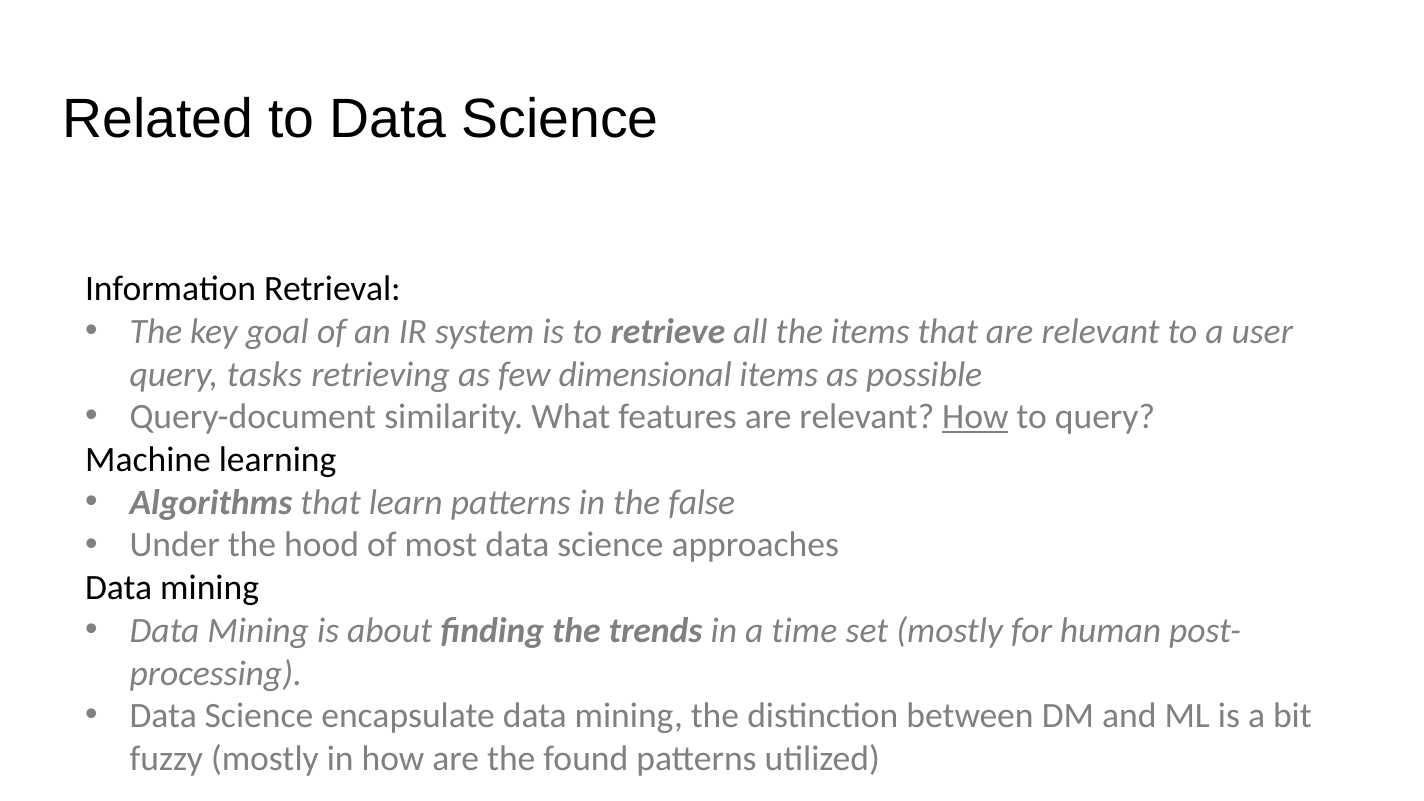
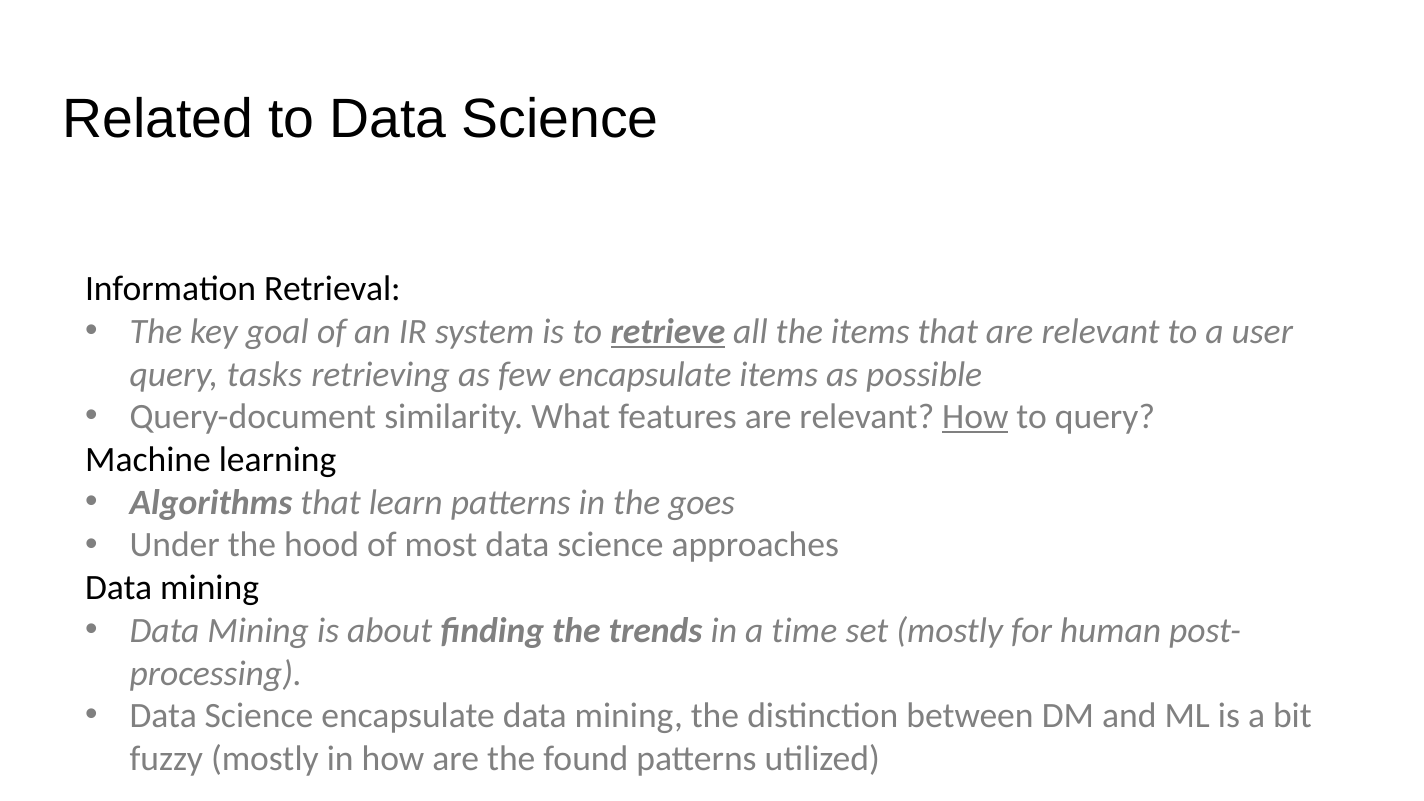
retrieve underline: none -> present
few dimensional: dimensional -> encapsulate
false: false -> goes
